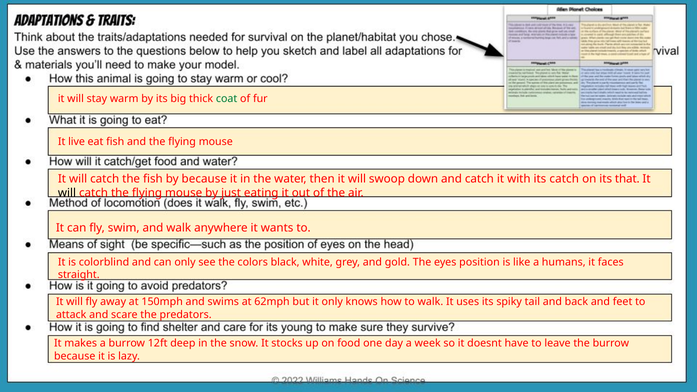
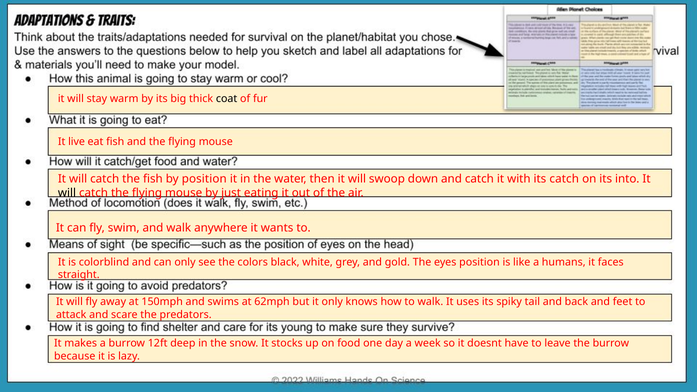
coat colour: green -> black
by because: because -> position
that: that -> into
